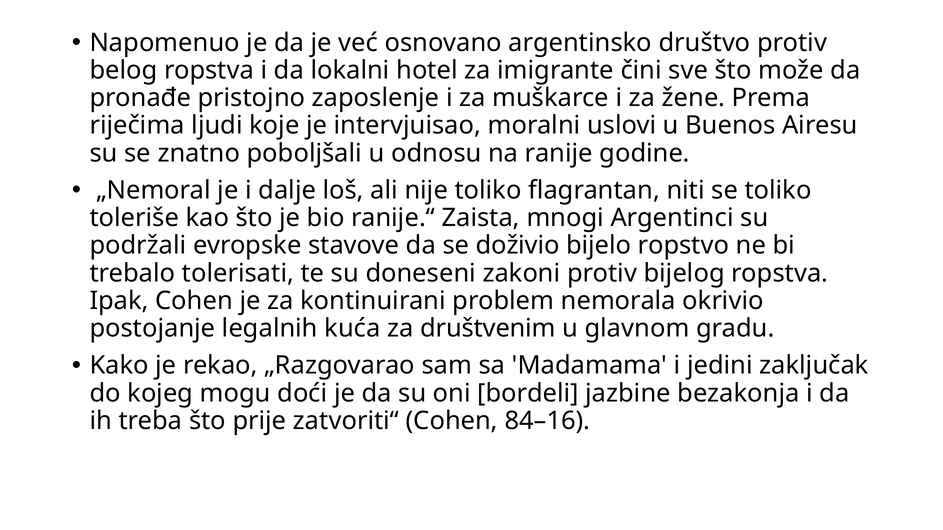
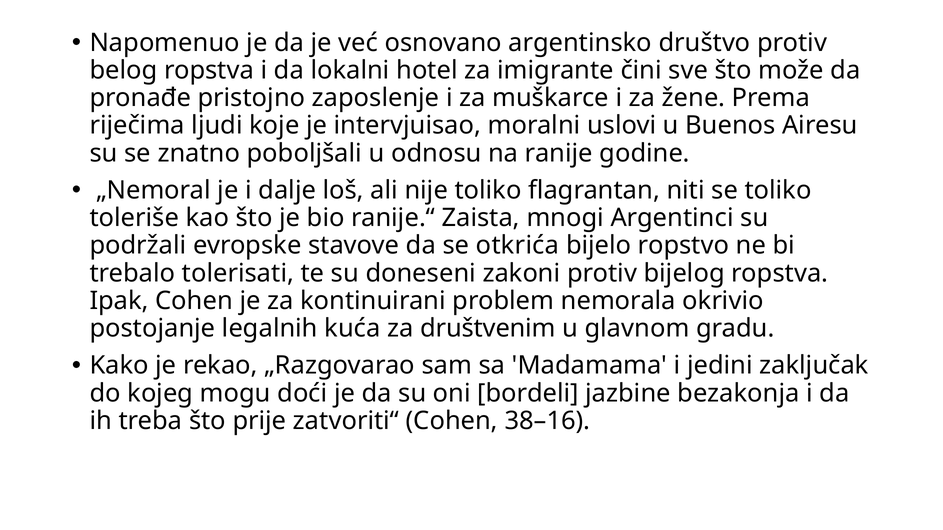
doživio: doživio -> otkrića
84–16: 84–16 -> 38–16
